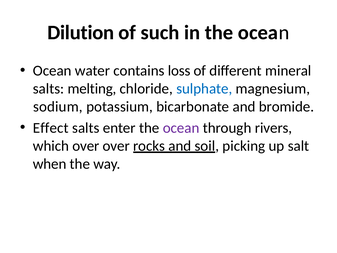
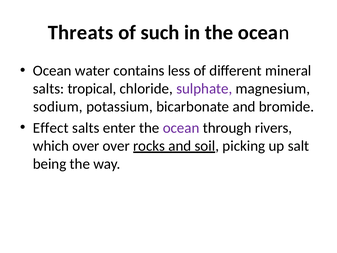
Dilution: Dilution -> Threats
loss: loss -> less
melting: melting -> tropical
sulphate colour: blue -> purple
when: when -> being
